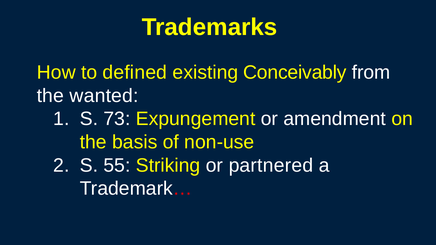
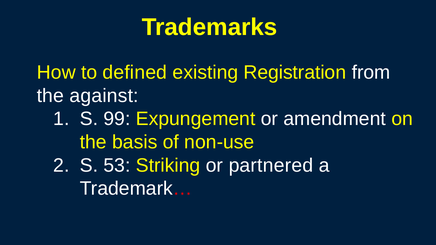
Conceivably: Conceivably -> Registration
wanted: wanted -> against
73: 73 -> 99
55: 55 -> 53
